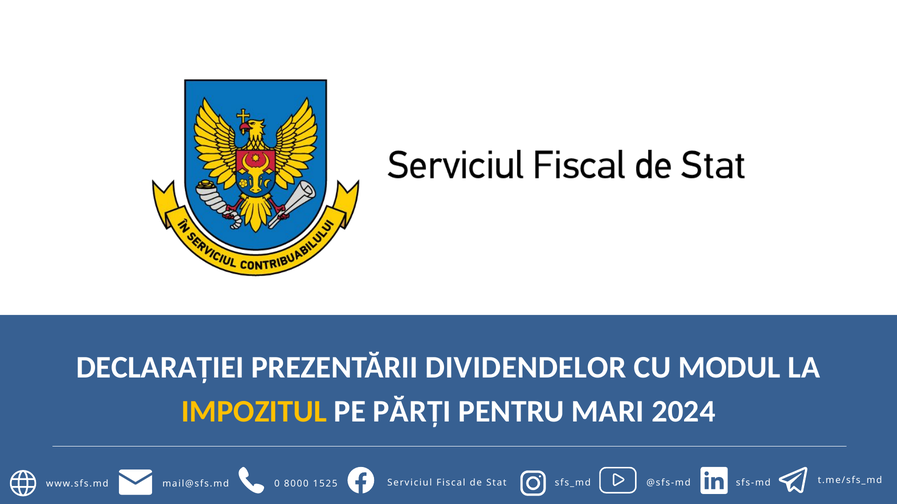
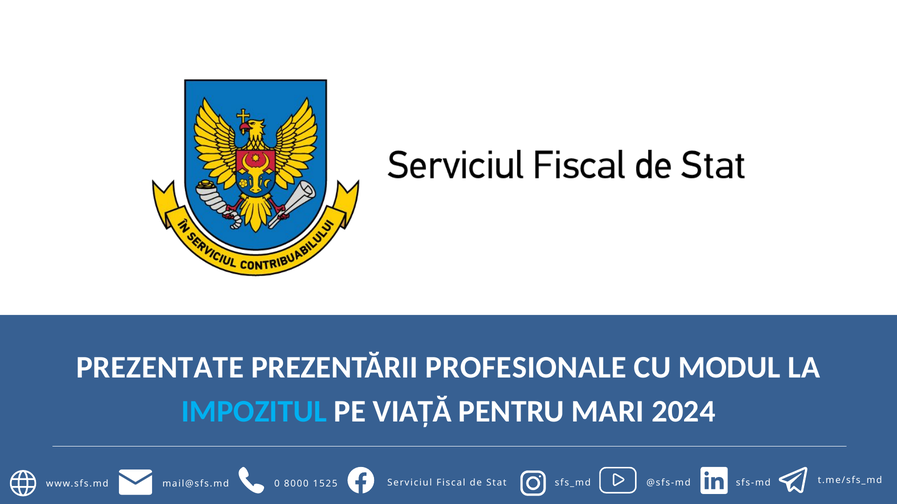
DECLARAȚIEI: DECLARAȚIEI -> PREZENTATE
DIVIDENDELOR: DIVIDENDELOR -> PROFESIONALE
IMPOZITUL colour: yellow -> light blue
PĂRȚI: PĂRȚI -> VIAȚĂ
